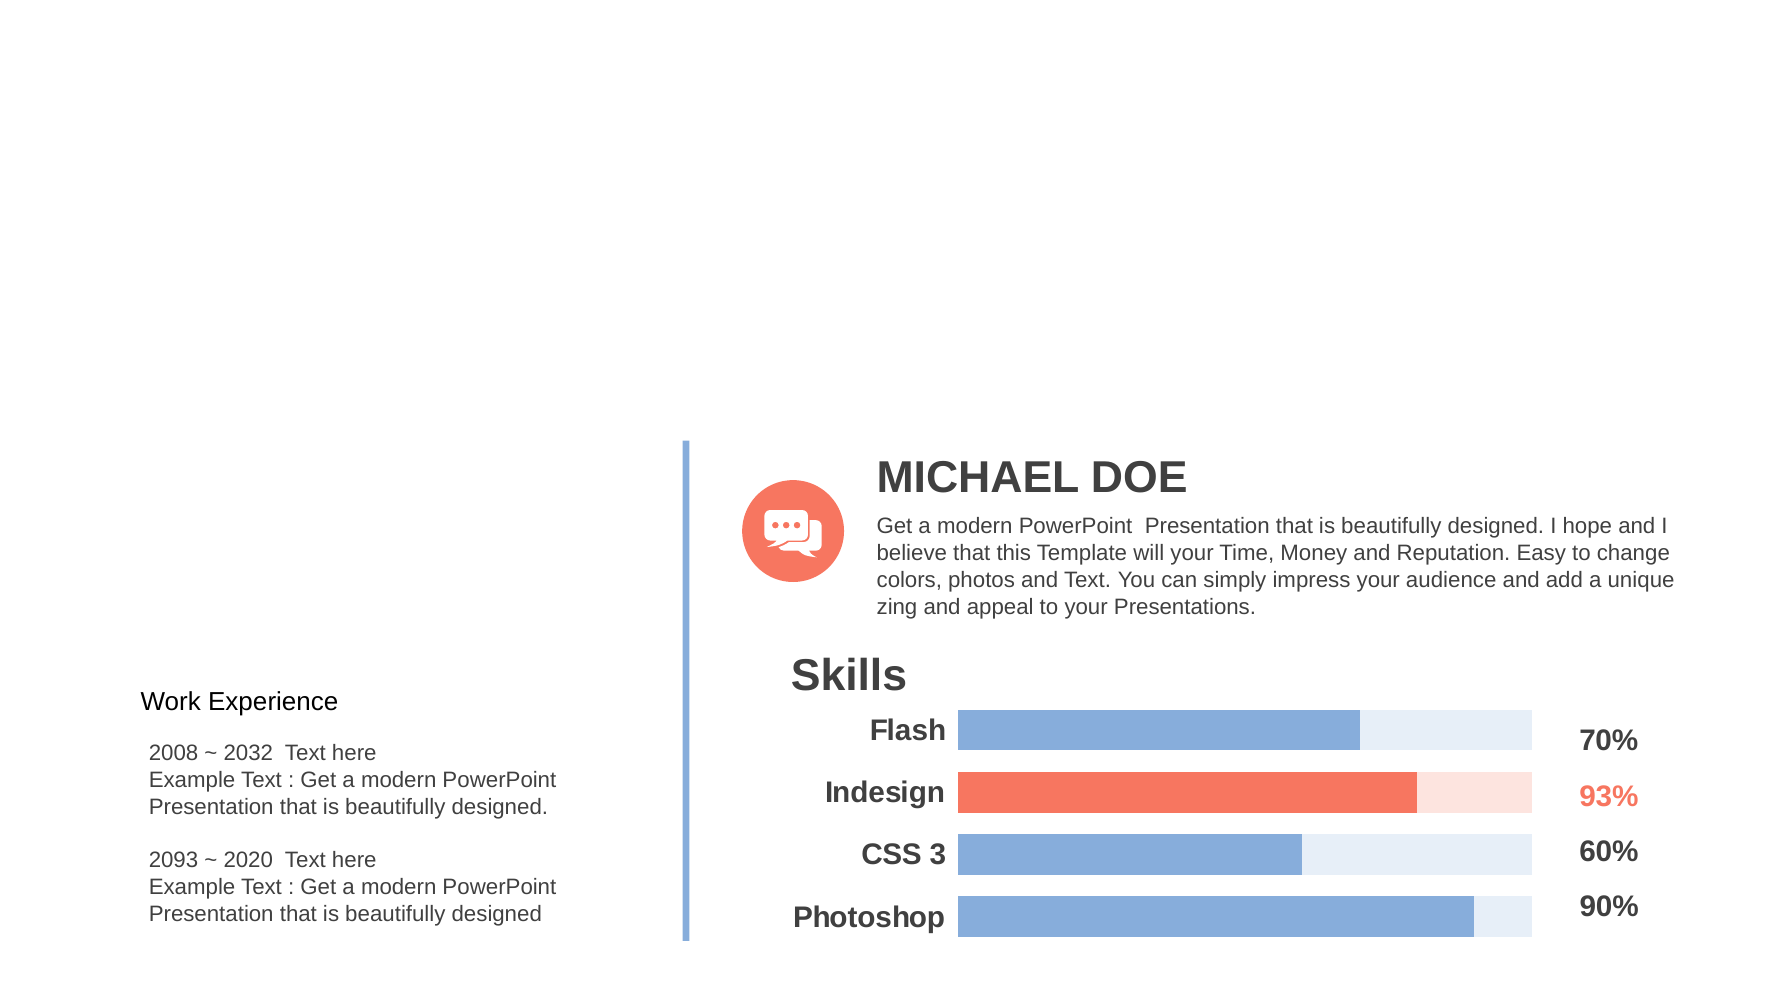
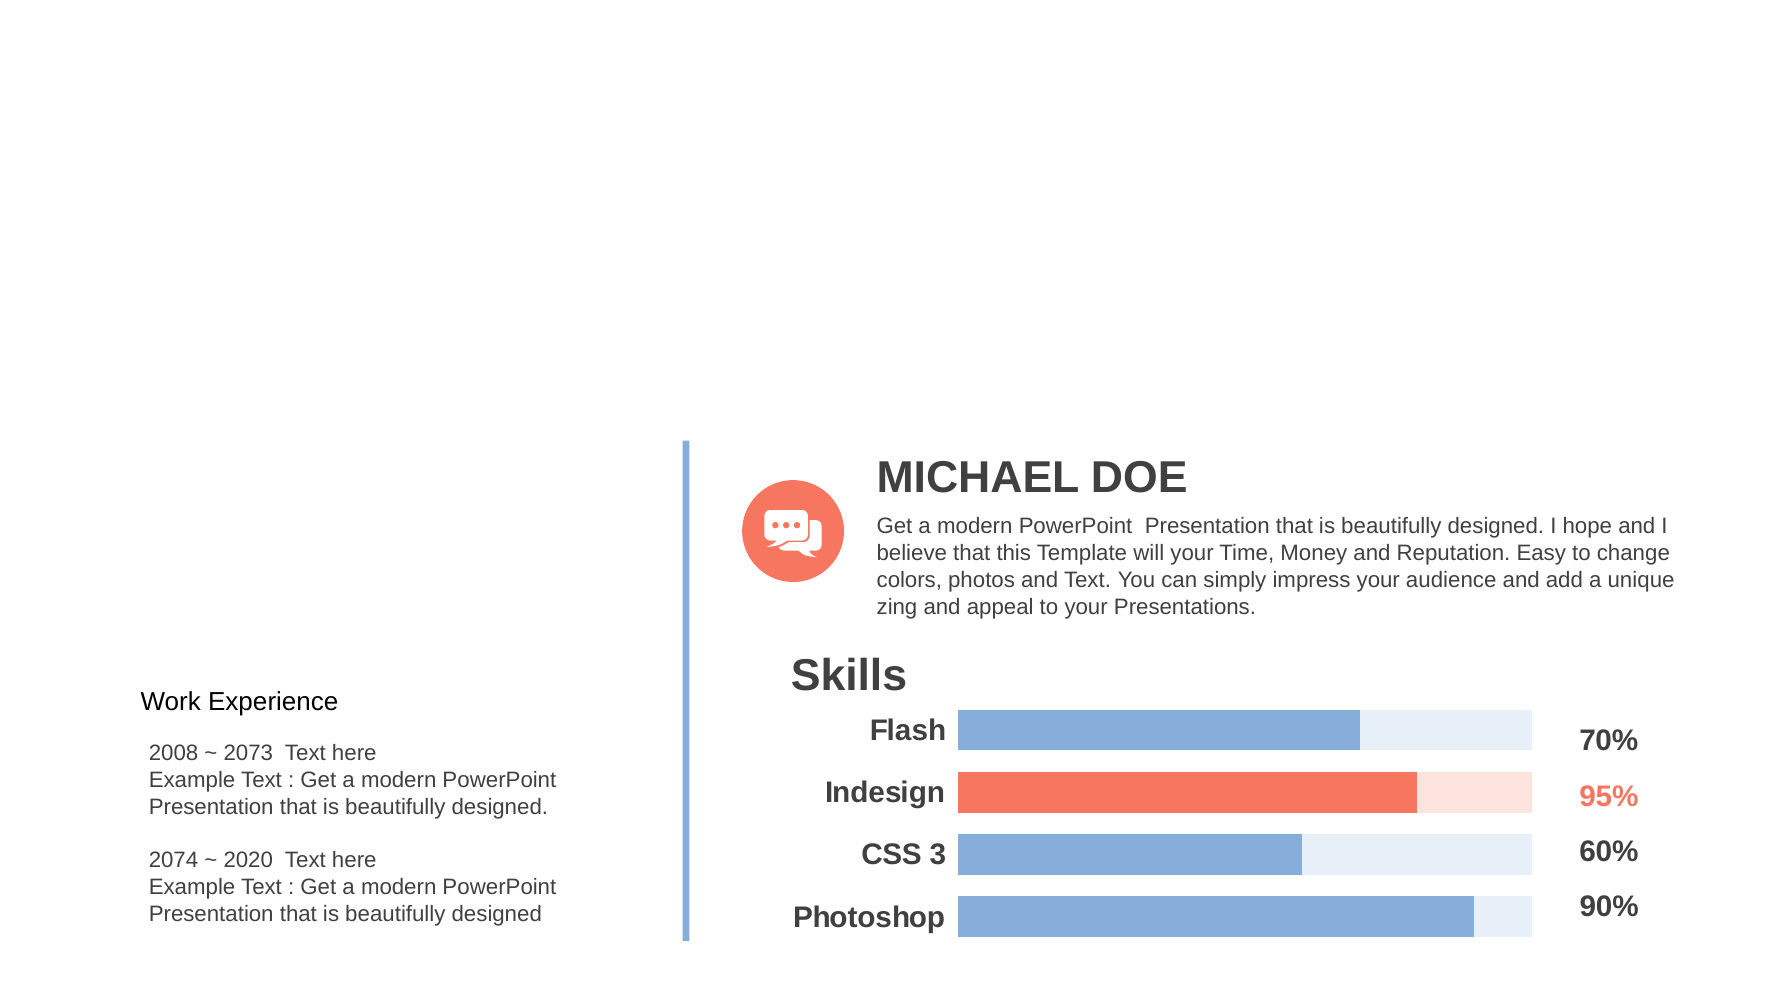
2032: 2032 -> 2073
93%: 93% -> 95%
2093: 2093 -> 2074
